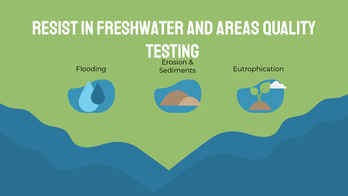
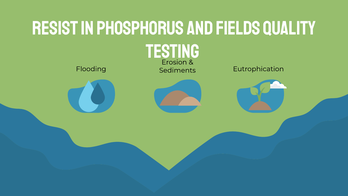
Freshwater: Freshwater -> Phosphorus
areas: areas -> fields
